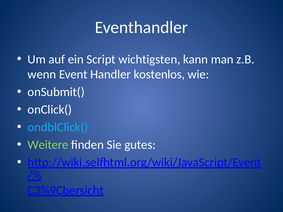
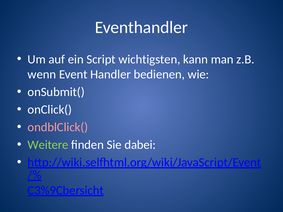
kostenlos: kostenlos -> bedienen
ondblClick( colour: light blue -> pink
gutes: gutes -> dabei
